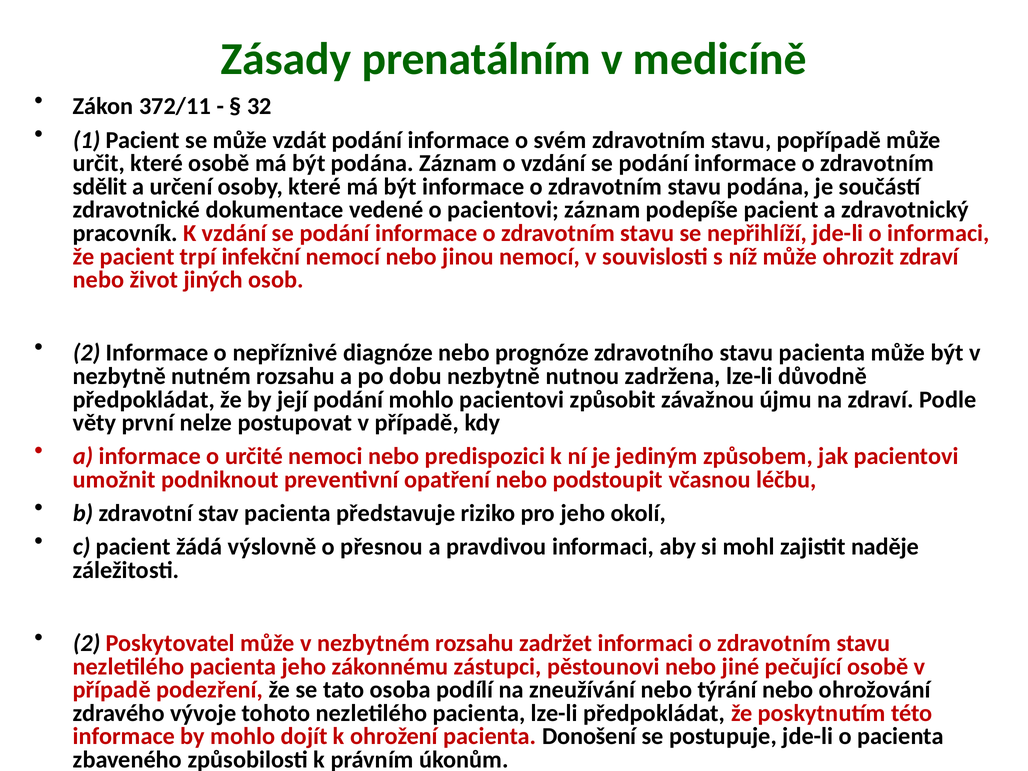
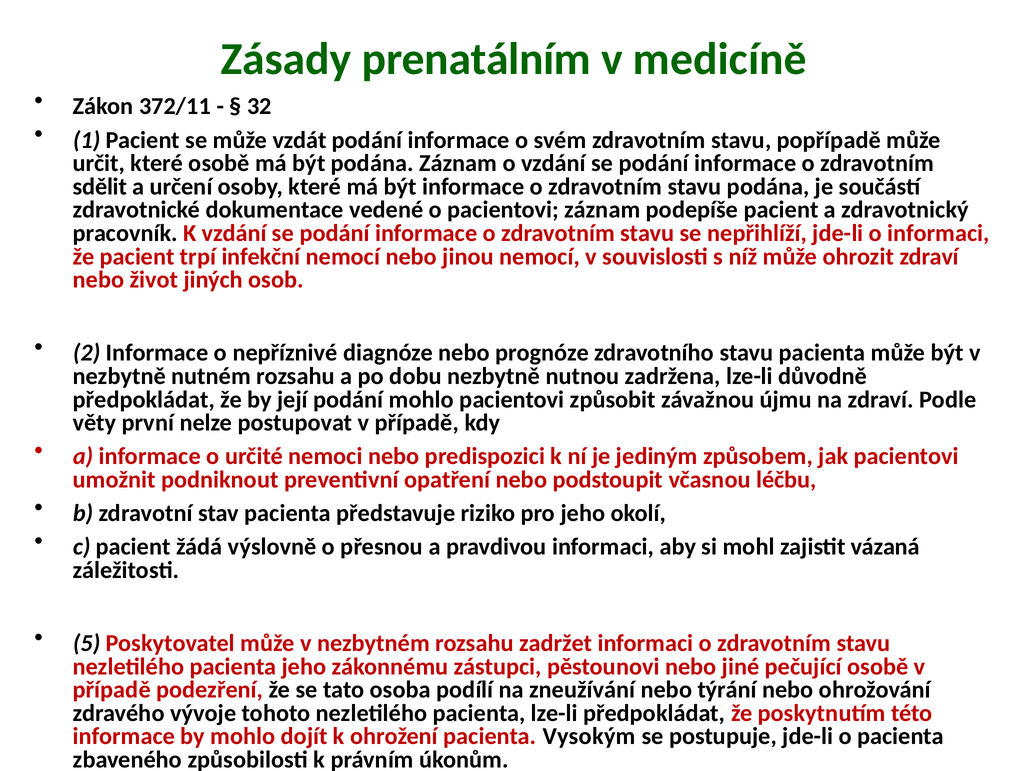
naděje: naděje -> vázaná
2 at (87, 643): 2 -> 5
Donošení: Donošení -> Vysokým
